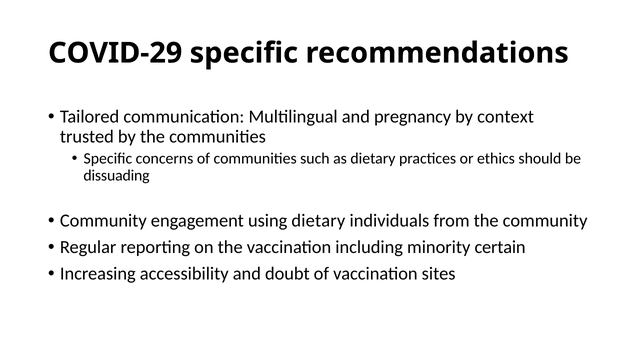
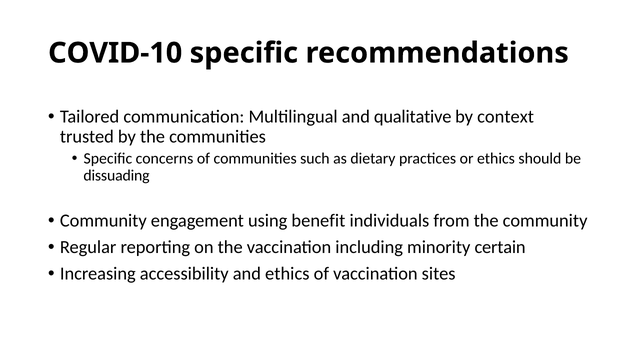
COVID-29: COVID-29 -> COVID-10
pregnancy: pregnancy -> qualitative
using dietary: dietary -> benefit
and doubt: doubt -> ethics
